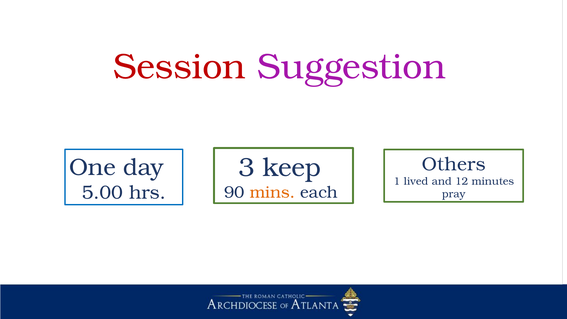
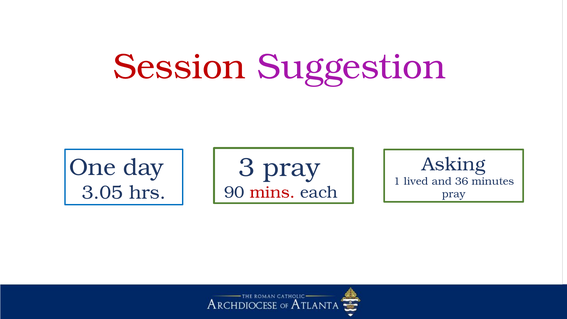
Others: Others -> Asking
3 keep: keep -> pray
12: 12 -> 36
5.00: 5.00 -> 3.05
mins colour: orange -> red
